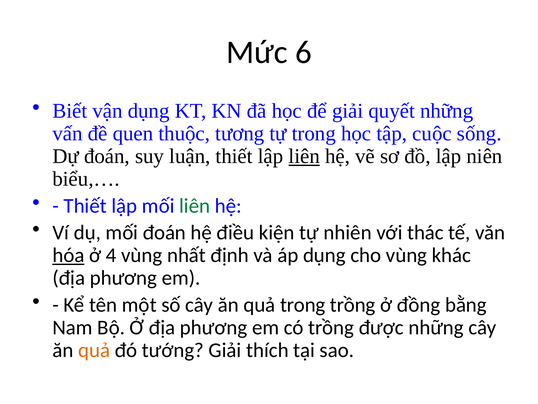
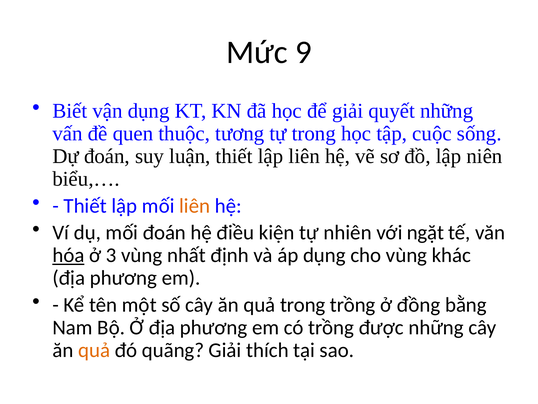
6: 6 -> 9
liên at (304, 156) underline: present -> none
liên at (195, 206) colour: green -> orange
thác: thác -> ngặt
4: 4 -> 3
tướng: tướng -> quãng
